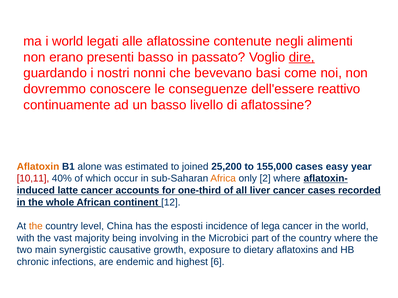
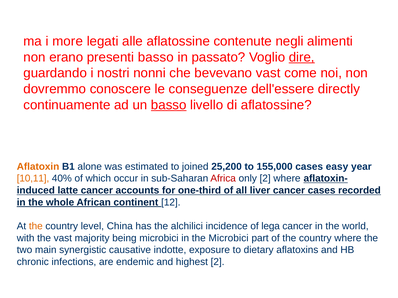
i world: world -> more
bevevano basi: basi -> vast
reattivo: reattivo -> directly
basso at (169, 105) underline: none -> present
10,11 colour: red -> orange
Africa colour: orange -> red
esposti: esposti -> alchilici
being involving: involving -> microbici
growth: growth -> indotte
highest 6: 6 -> 2
